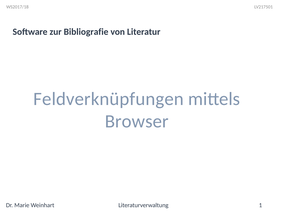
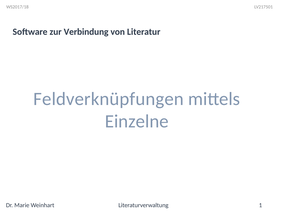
Bibliografie: Bibliografie -> Verbindung
Browser: Browser -> Einzelne
